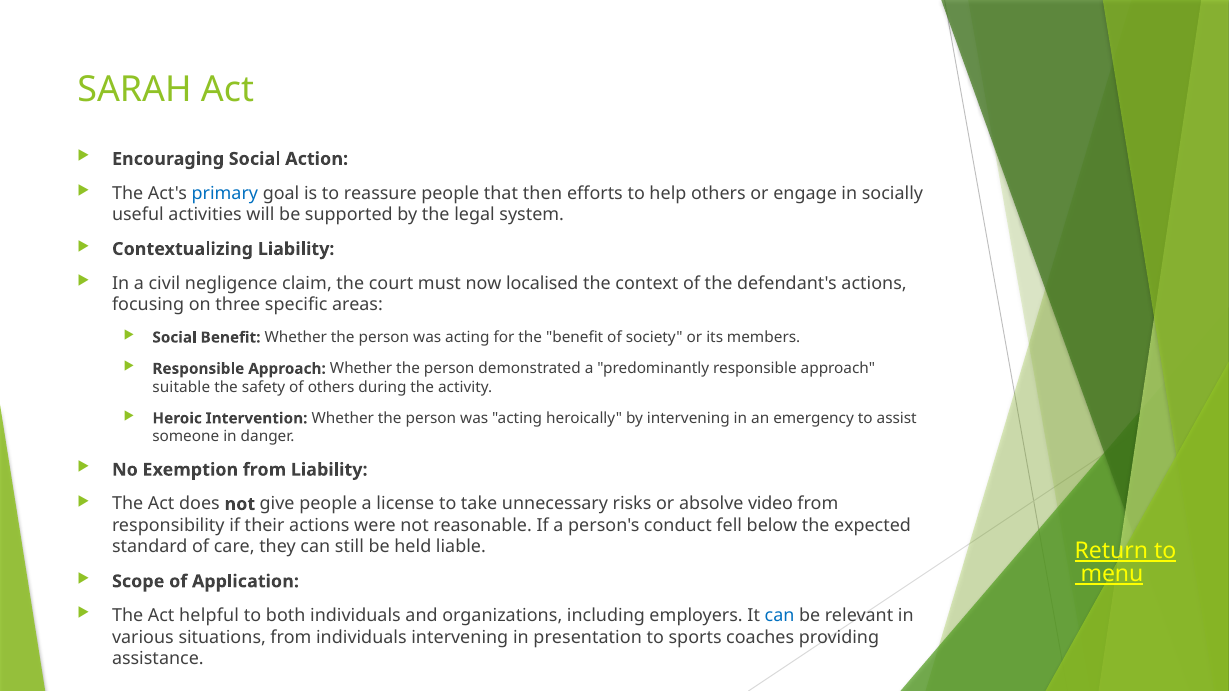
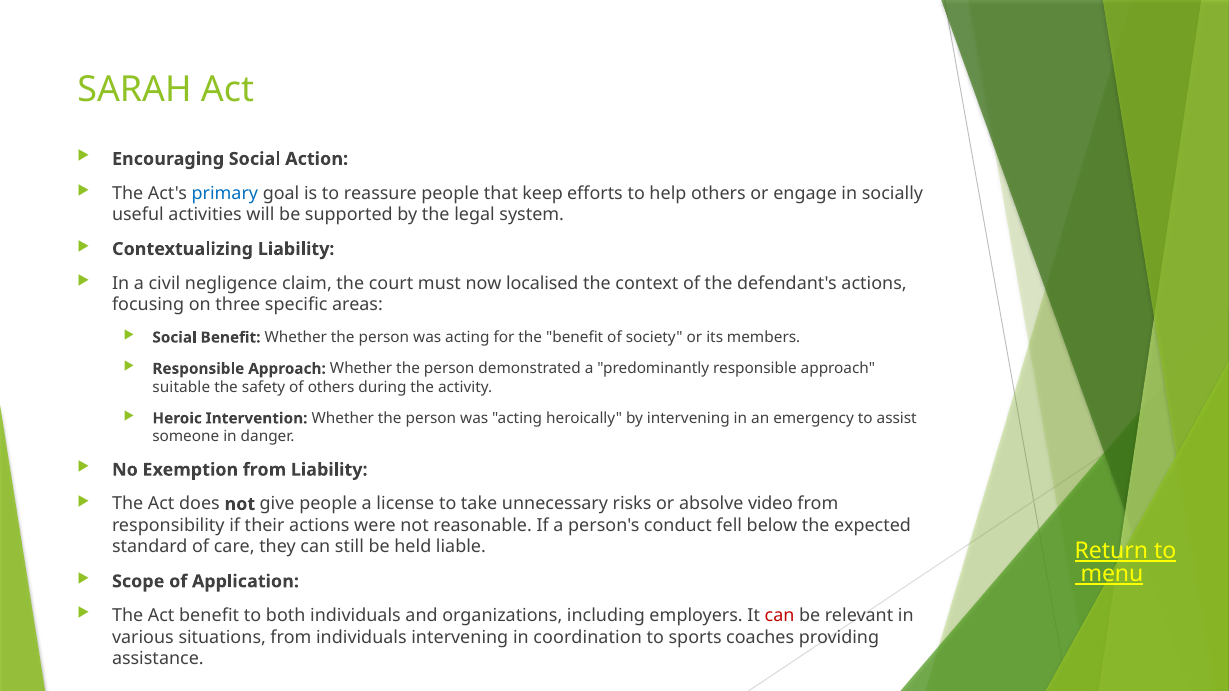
then: then -> keep
Act helpful: helpful -> benefit
can at (780, 616) colour: blue -> red
presentation: presentation -> coordination
